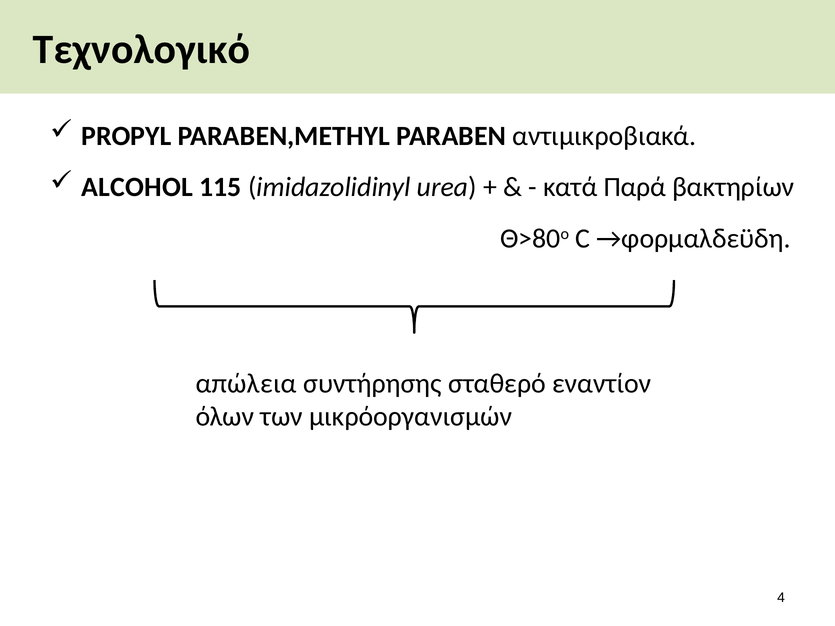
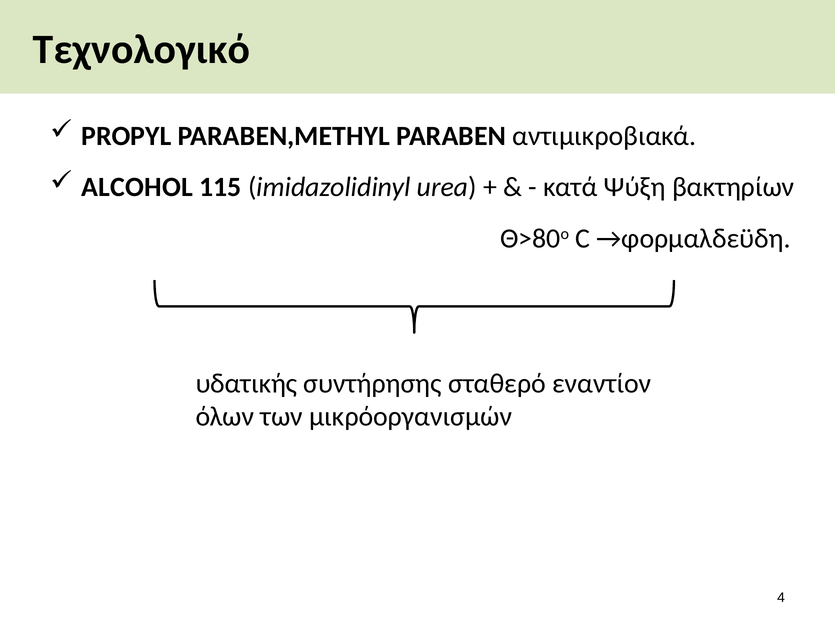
Παρά: Παρά -> Ψύξη
απώλεια: απώλεια -> υδατικής
